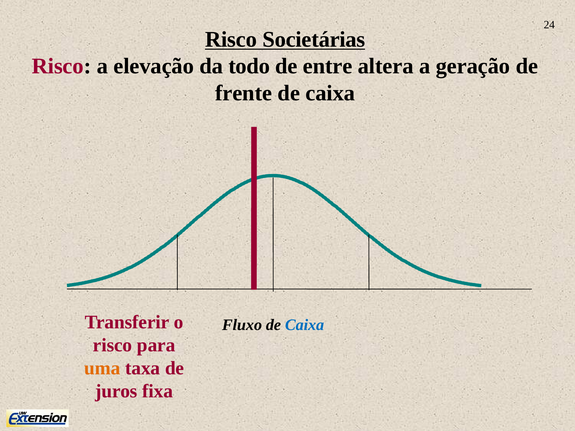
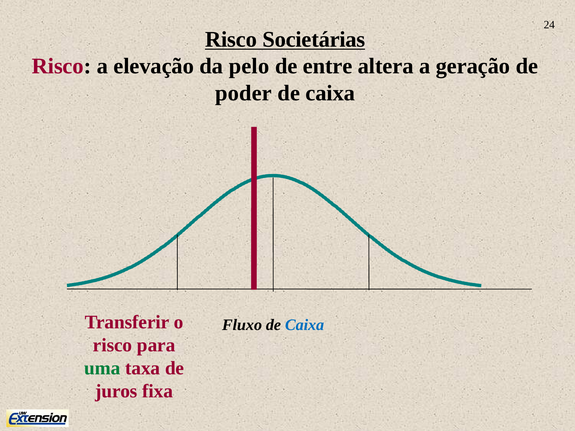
todo: todo -> pelo
frente: frente -> poder
uma colour: orange -> green
